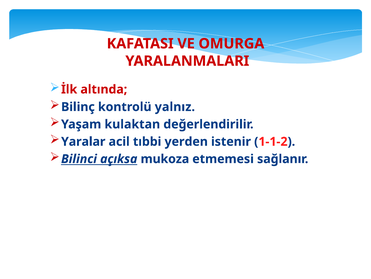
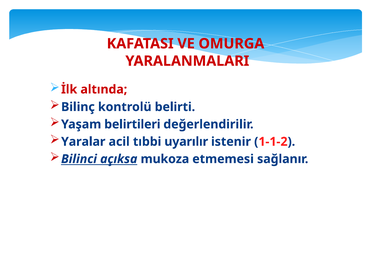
yalnız: yalnız -> belirti
kulaktan: kulaktan -> belirtileri
yerden: yerden -> uyarılır
